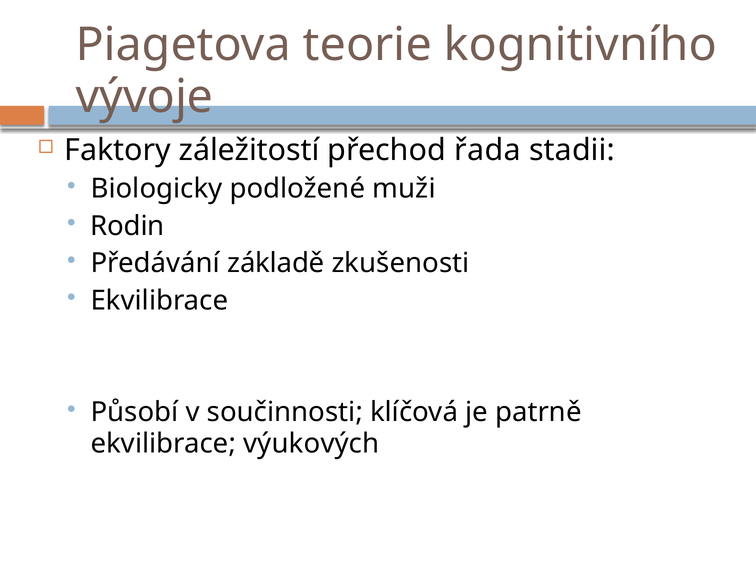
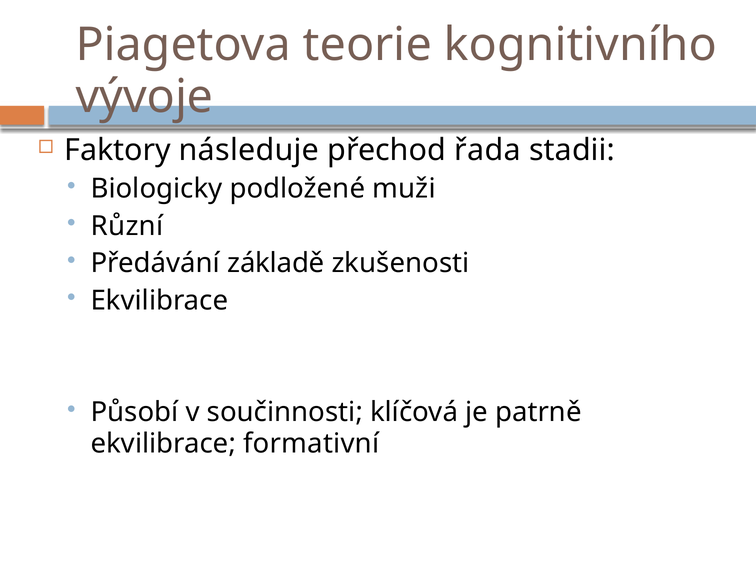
záležitostí: záležitostí -> následuje
Rodin: Rodin -> Různí
výukových: výukových -> formativní
